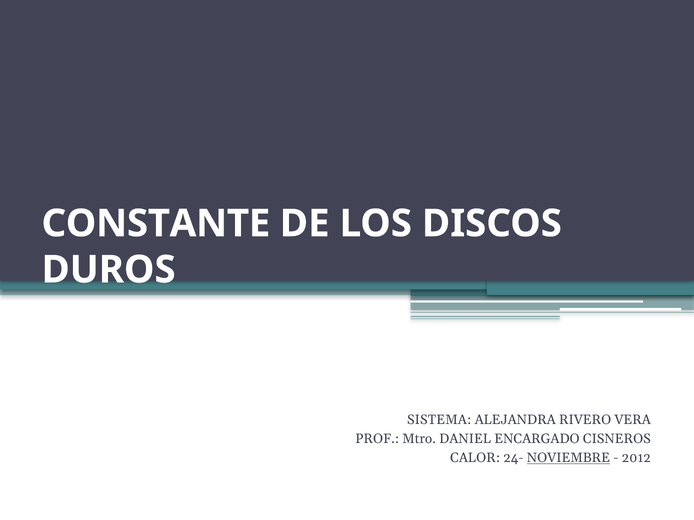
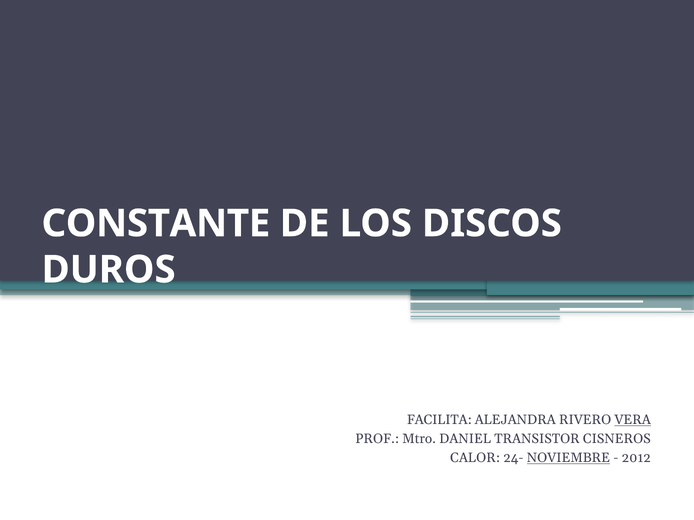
SISTEMA: SISTEMA -> FACILITA
VERA underline: none -> present
ENCARGADO: ENCARGADO -> TRANSISTOR
